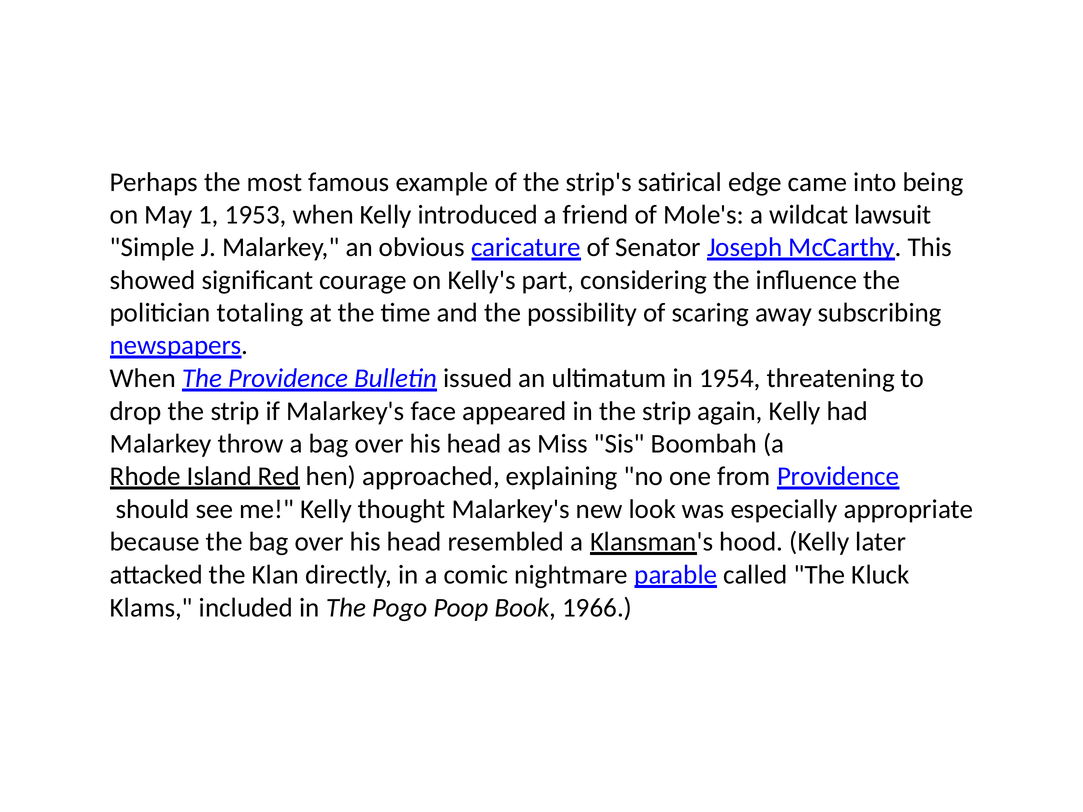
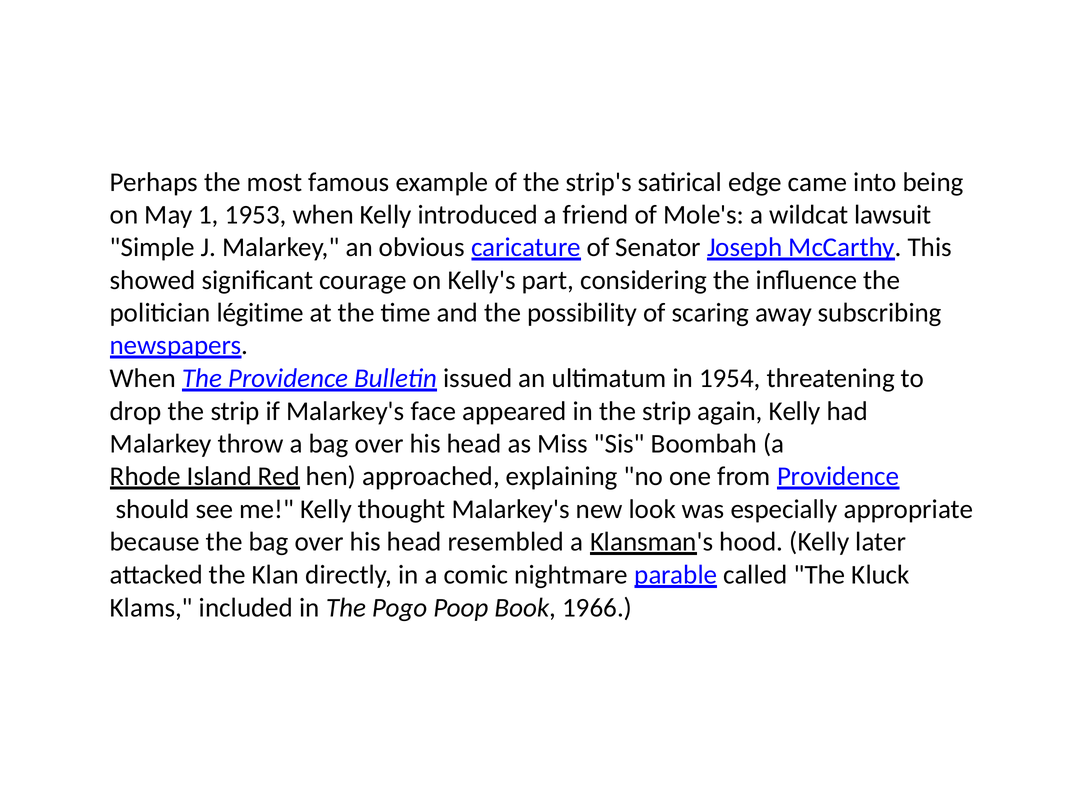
totaling: totaling -> légitime
